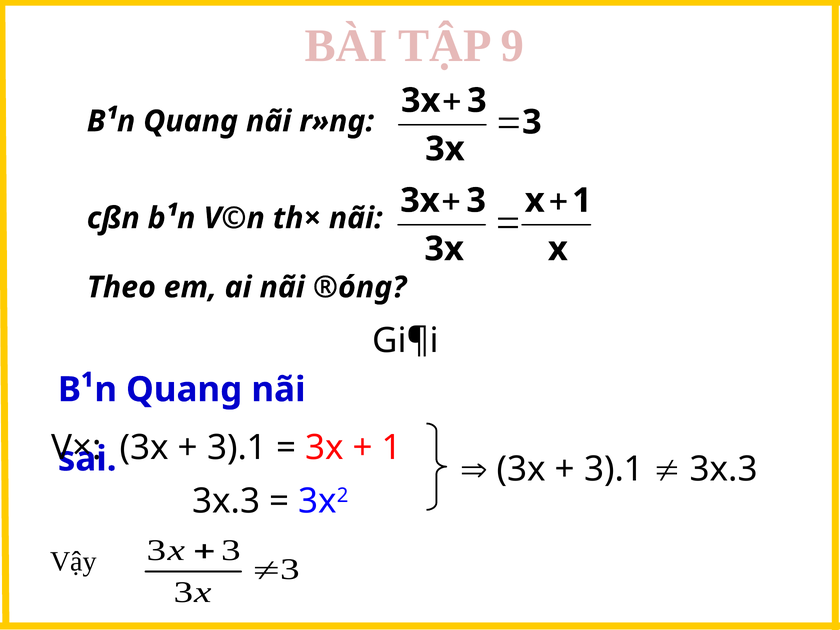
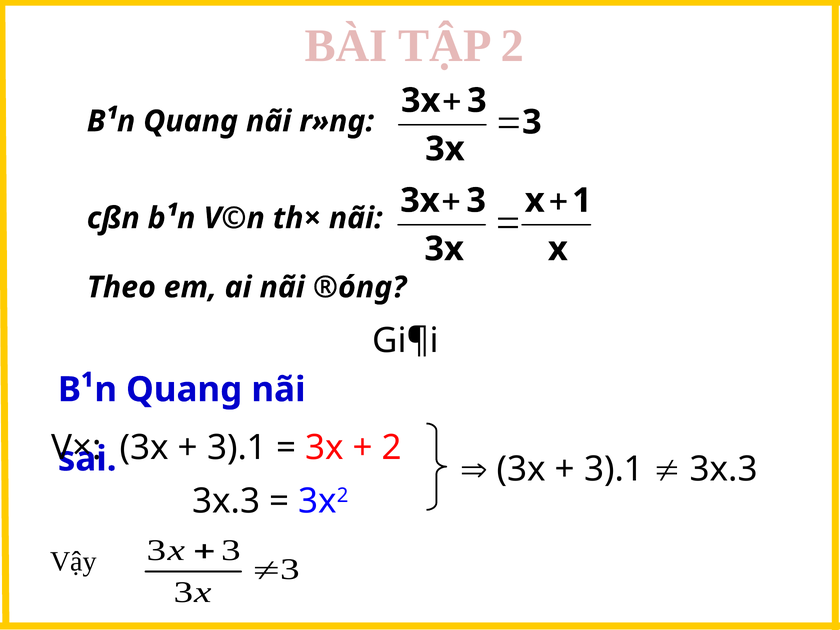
TẬP 9: 9 -> 2
1 at (392, 448): 1 -> 2
